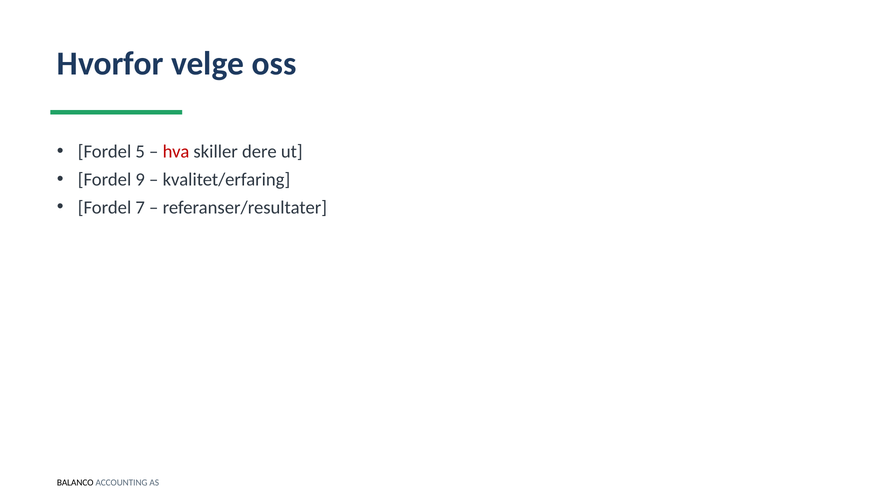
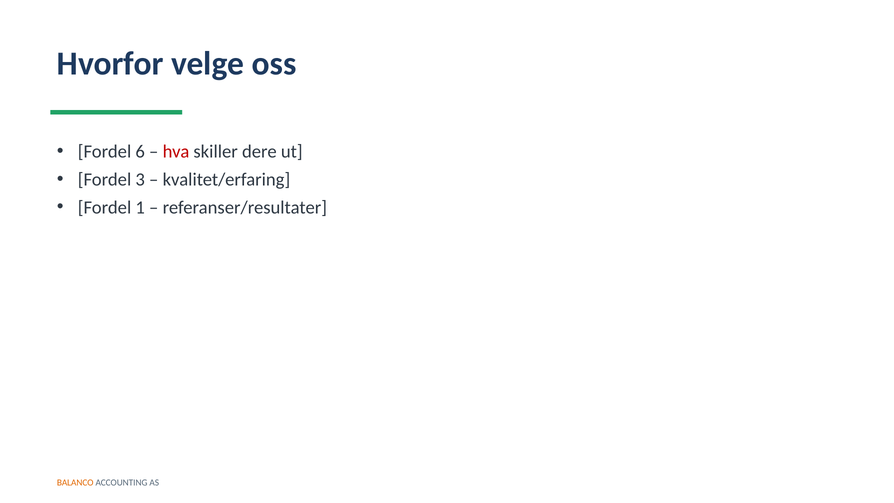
5: 5 -> 6
9: 9 -> 3
7: 7 -> 1
BALANCO colour: black -> orange
